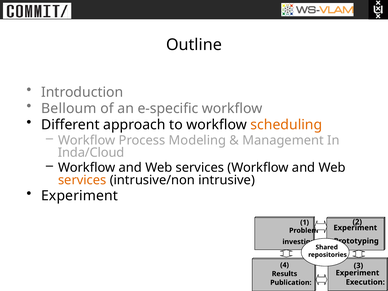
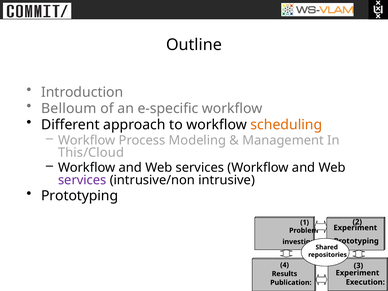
Inda/Cloud: Inda/Cloud -> This/Cloud
services at (82, 180) colour: orange -> purple
Experiment at (80, 196): Experiment -> Prototyping
